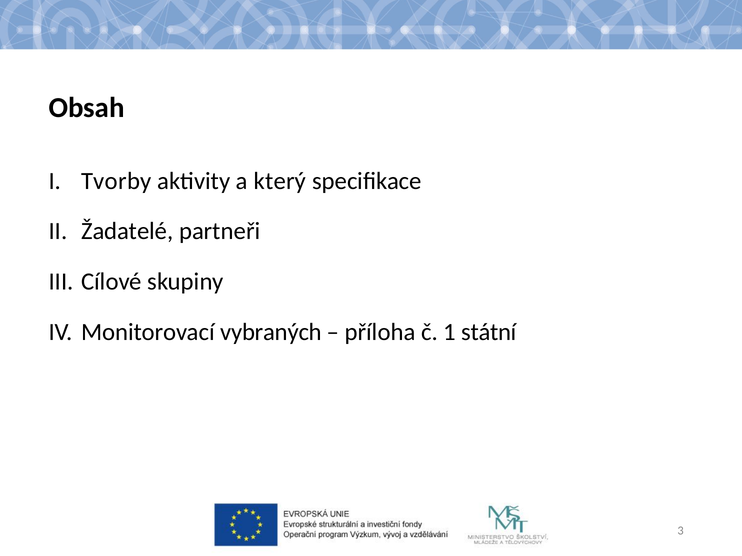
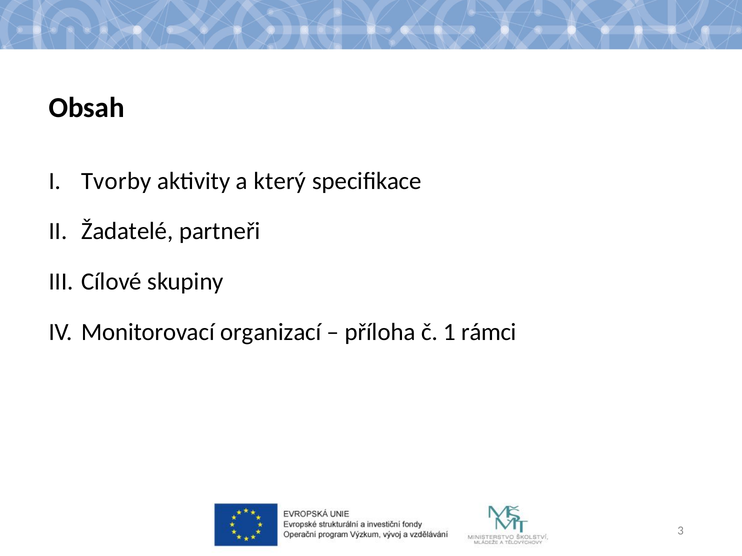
vybraných: vybraných -> organizací
státní: státní -> rámci
